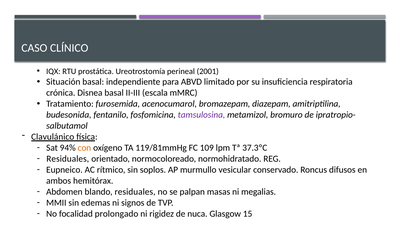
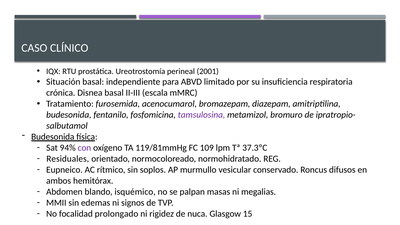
Clavulánico at (53, 137): Clavulánico -> Budesonida
con colour: orange -> purple
blando residuales: residuales -> isquémico
